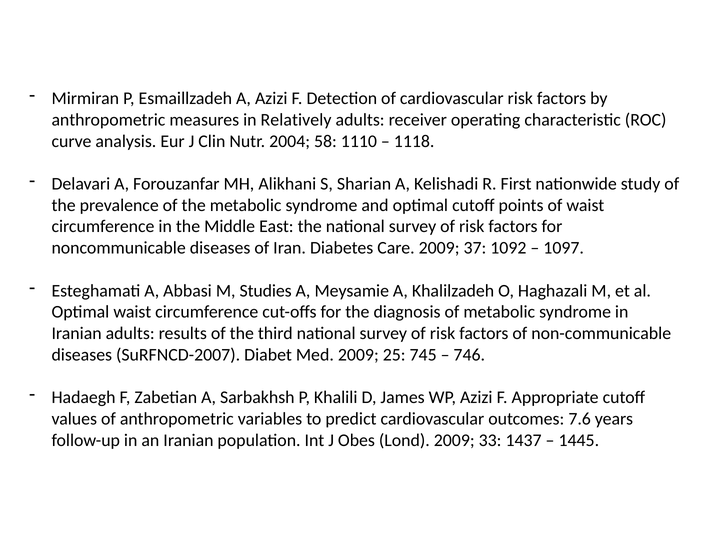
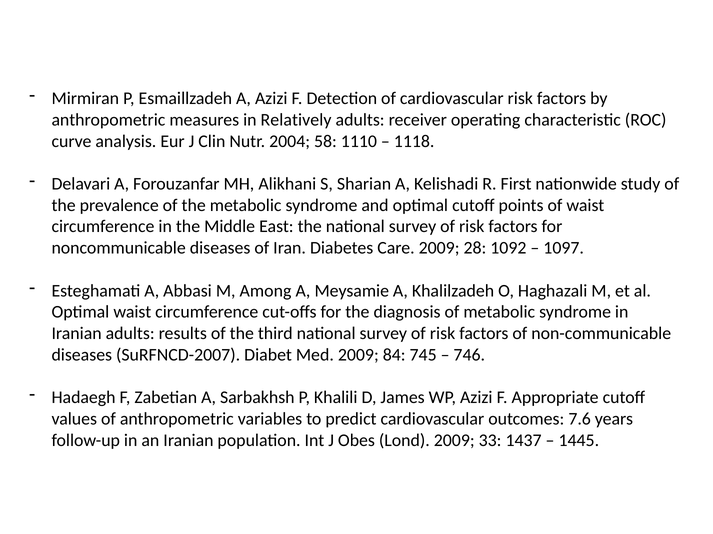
37: 37 -> 28
Studies: Studies -> Among
25: 25 -> 84
